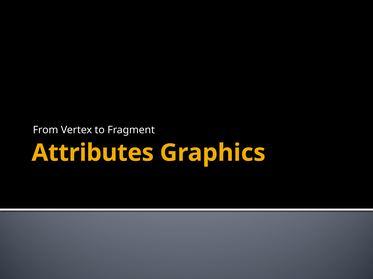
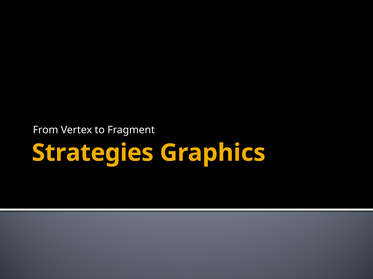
Attributes: Attributes -> Strategies
